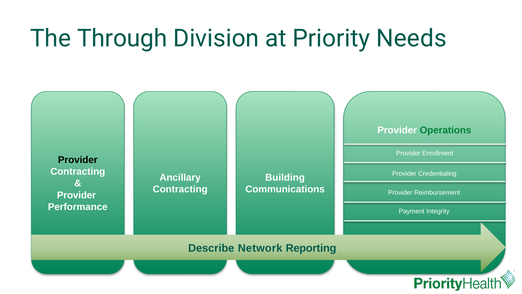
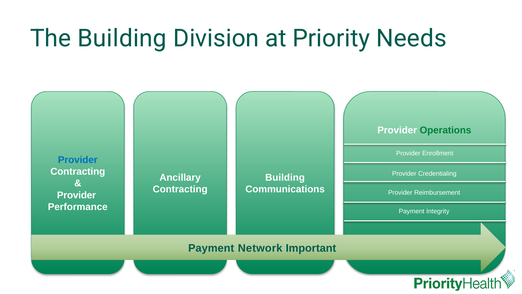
The Through: Through -> Building
Provider at (78, 160) colour: black -> blue
Describe at (211, 248): Describe -> Payment
Reporting: Reporting -> Important
